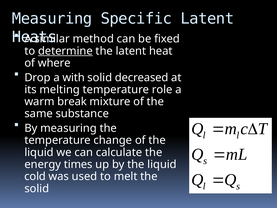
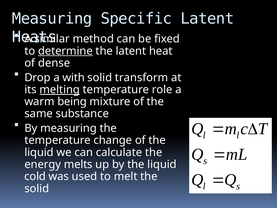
where: where -> dense
decreased: decreased -> transform
melting underline: none -> present
break: break -> being
times: times -> melts
